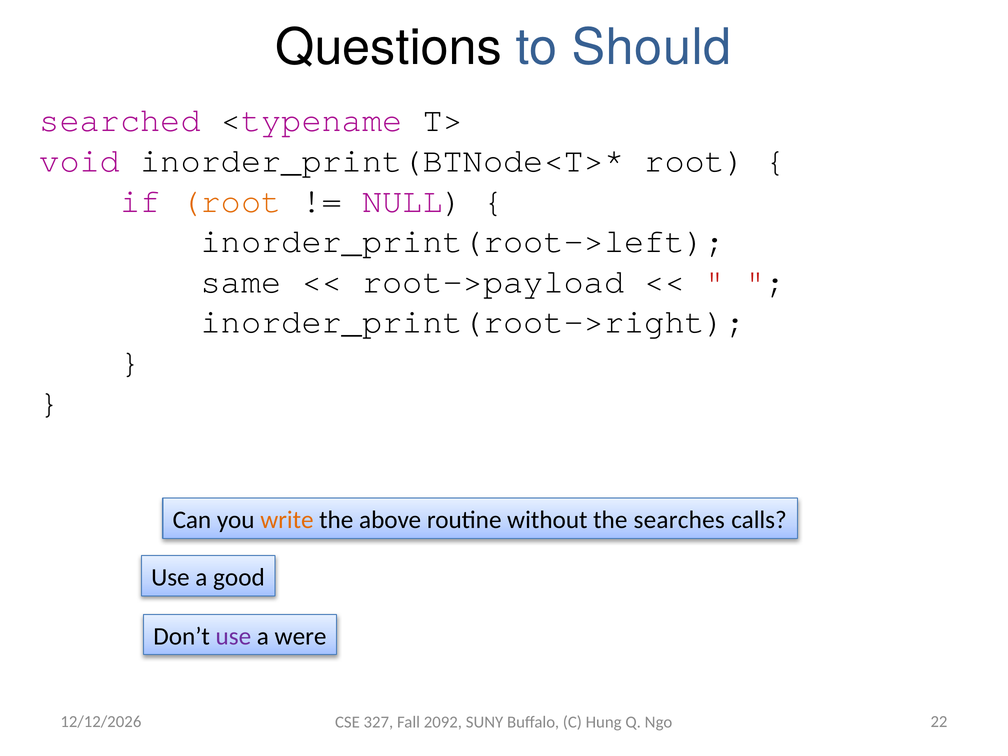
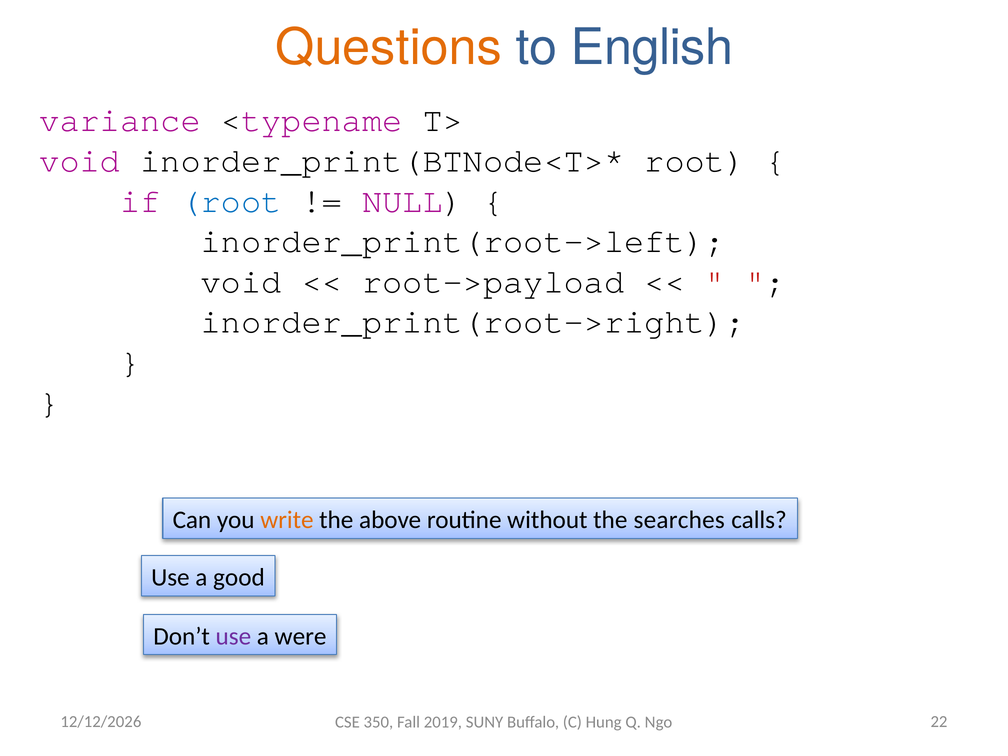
Questions colour: black -> orange
Should: Should -> English
searched: searched -> variance
root at (231, 201) colour: orange -> blue
same at (241, 282): same -> void
327: 327 -> 350
2092: 2092 -> 2019
